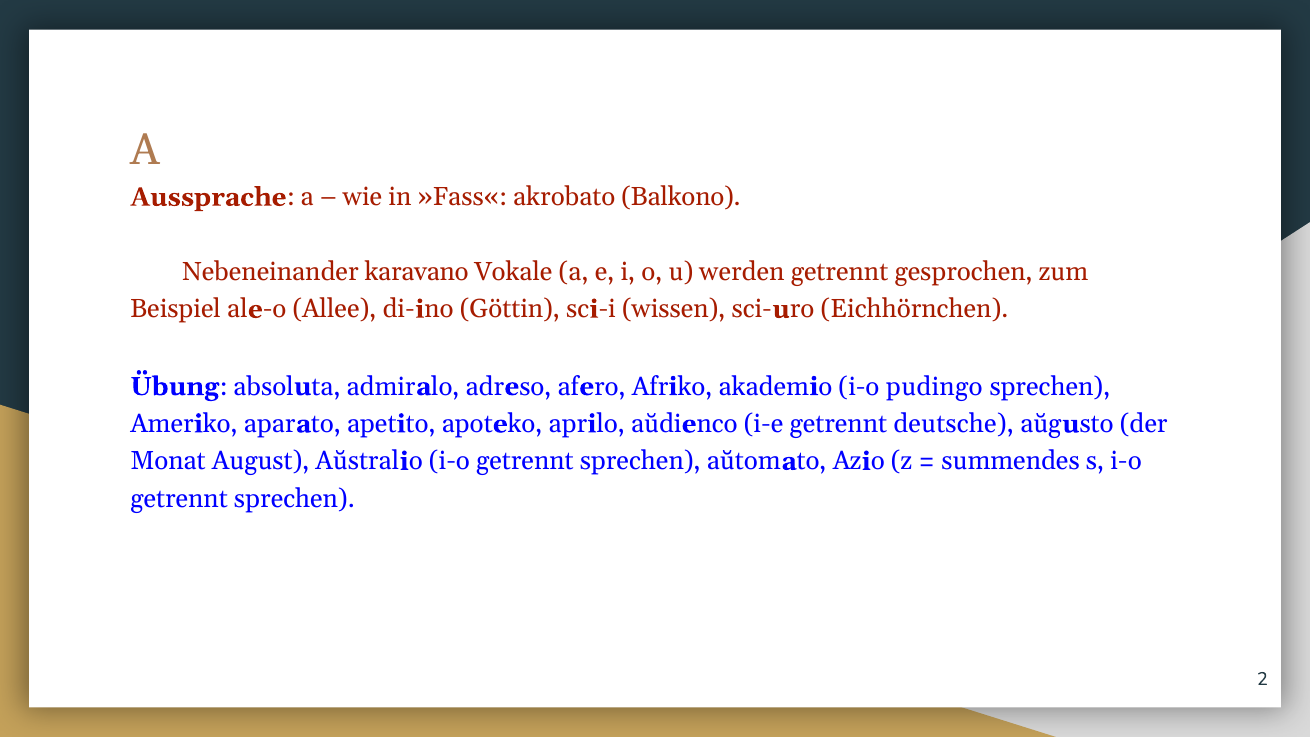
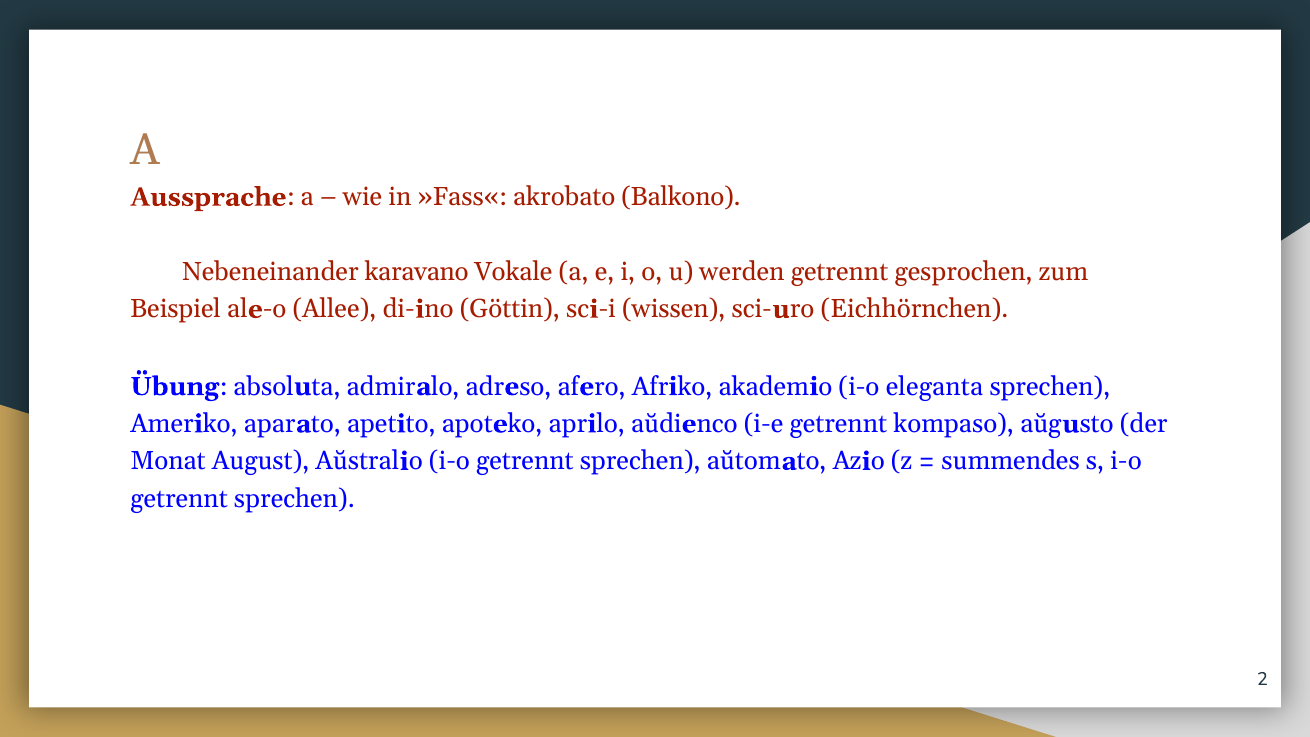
pudingo: pudingo -> eleganta
deutsche: deutsche -> kompaso
